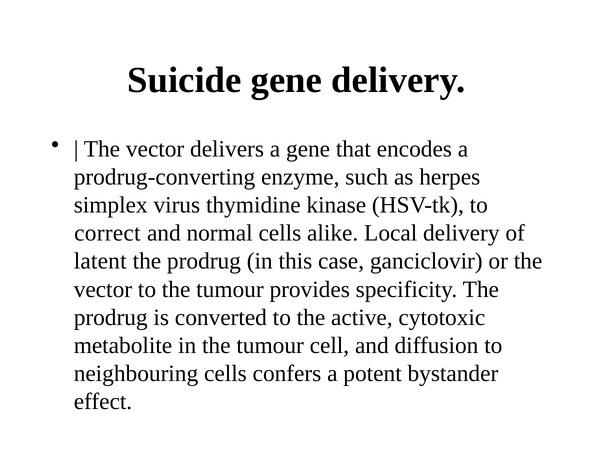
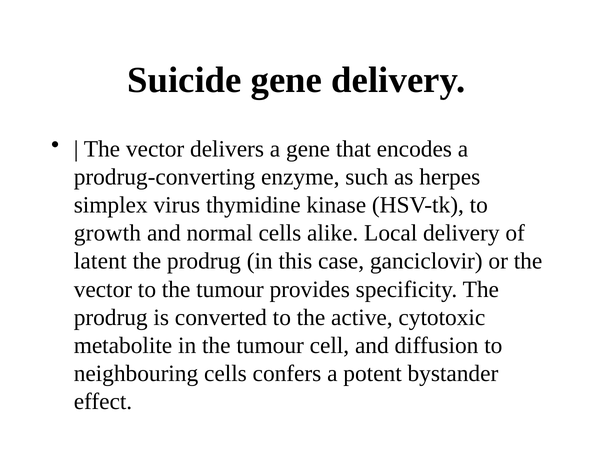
correct: correct -> growth
